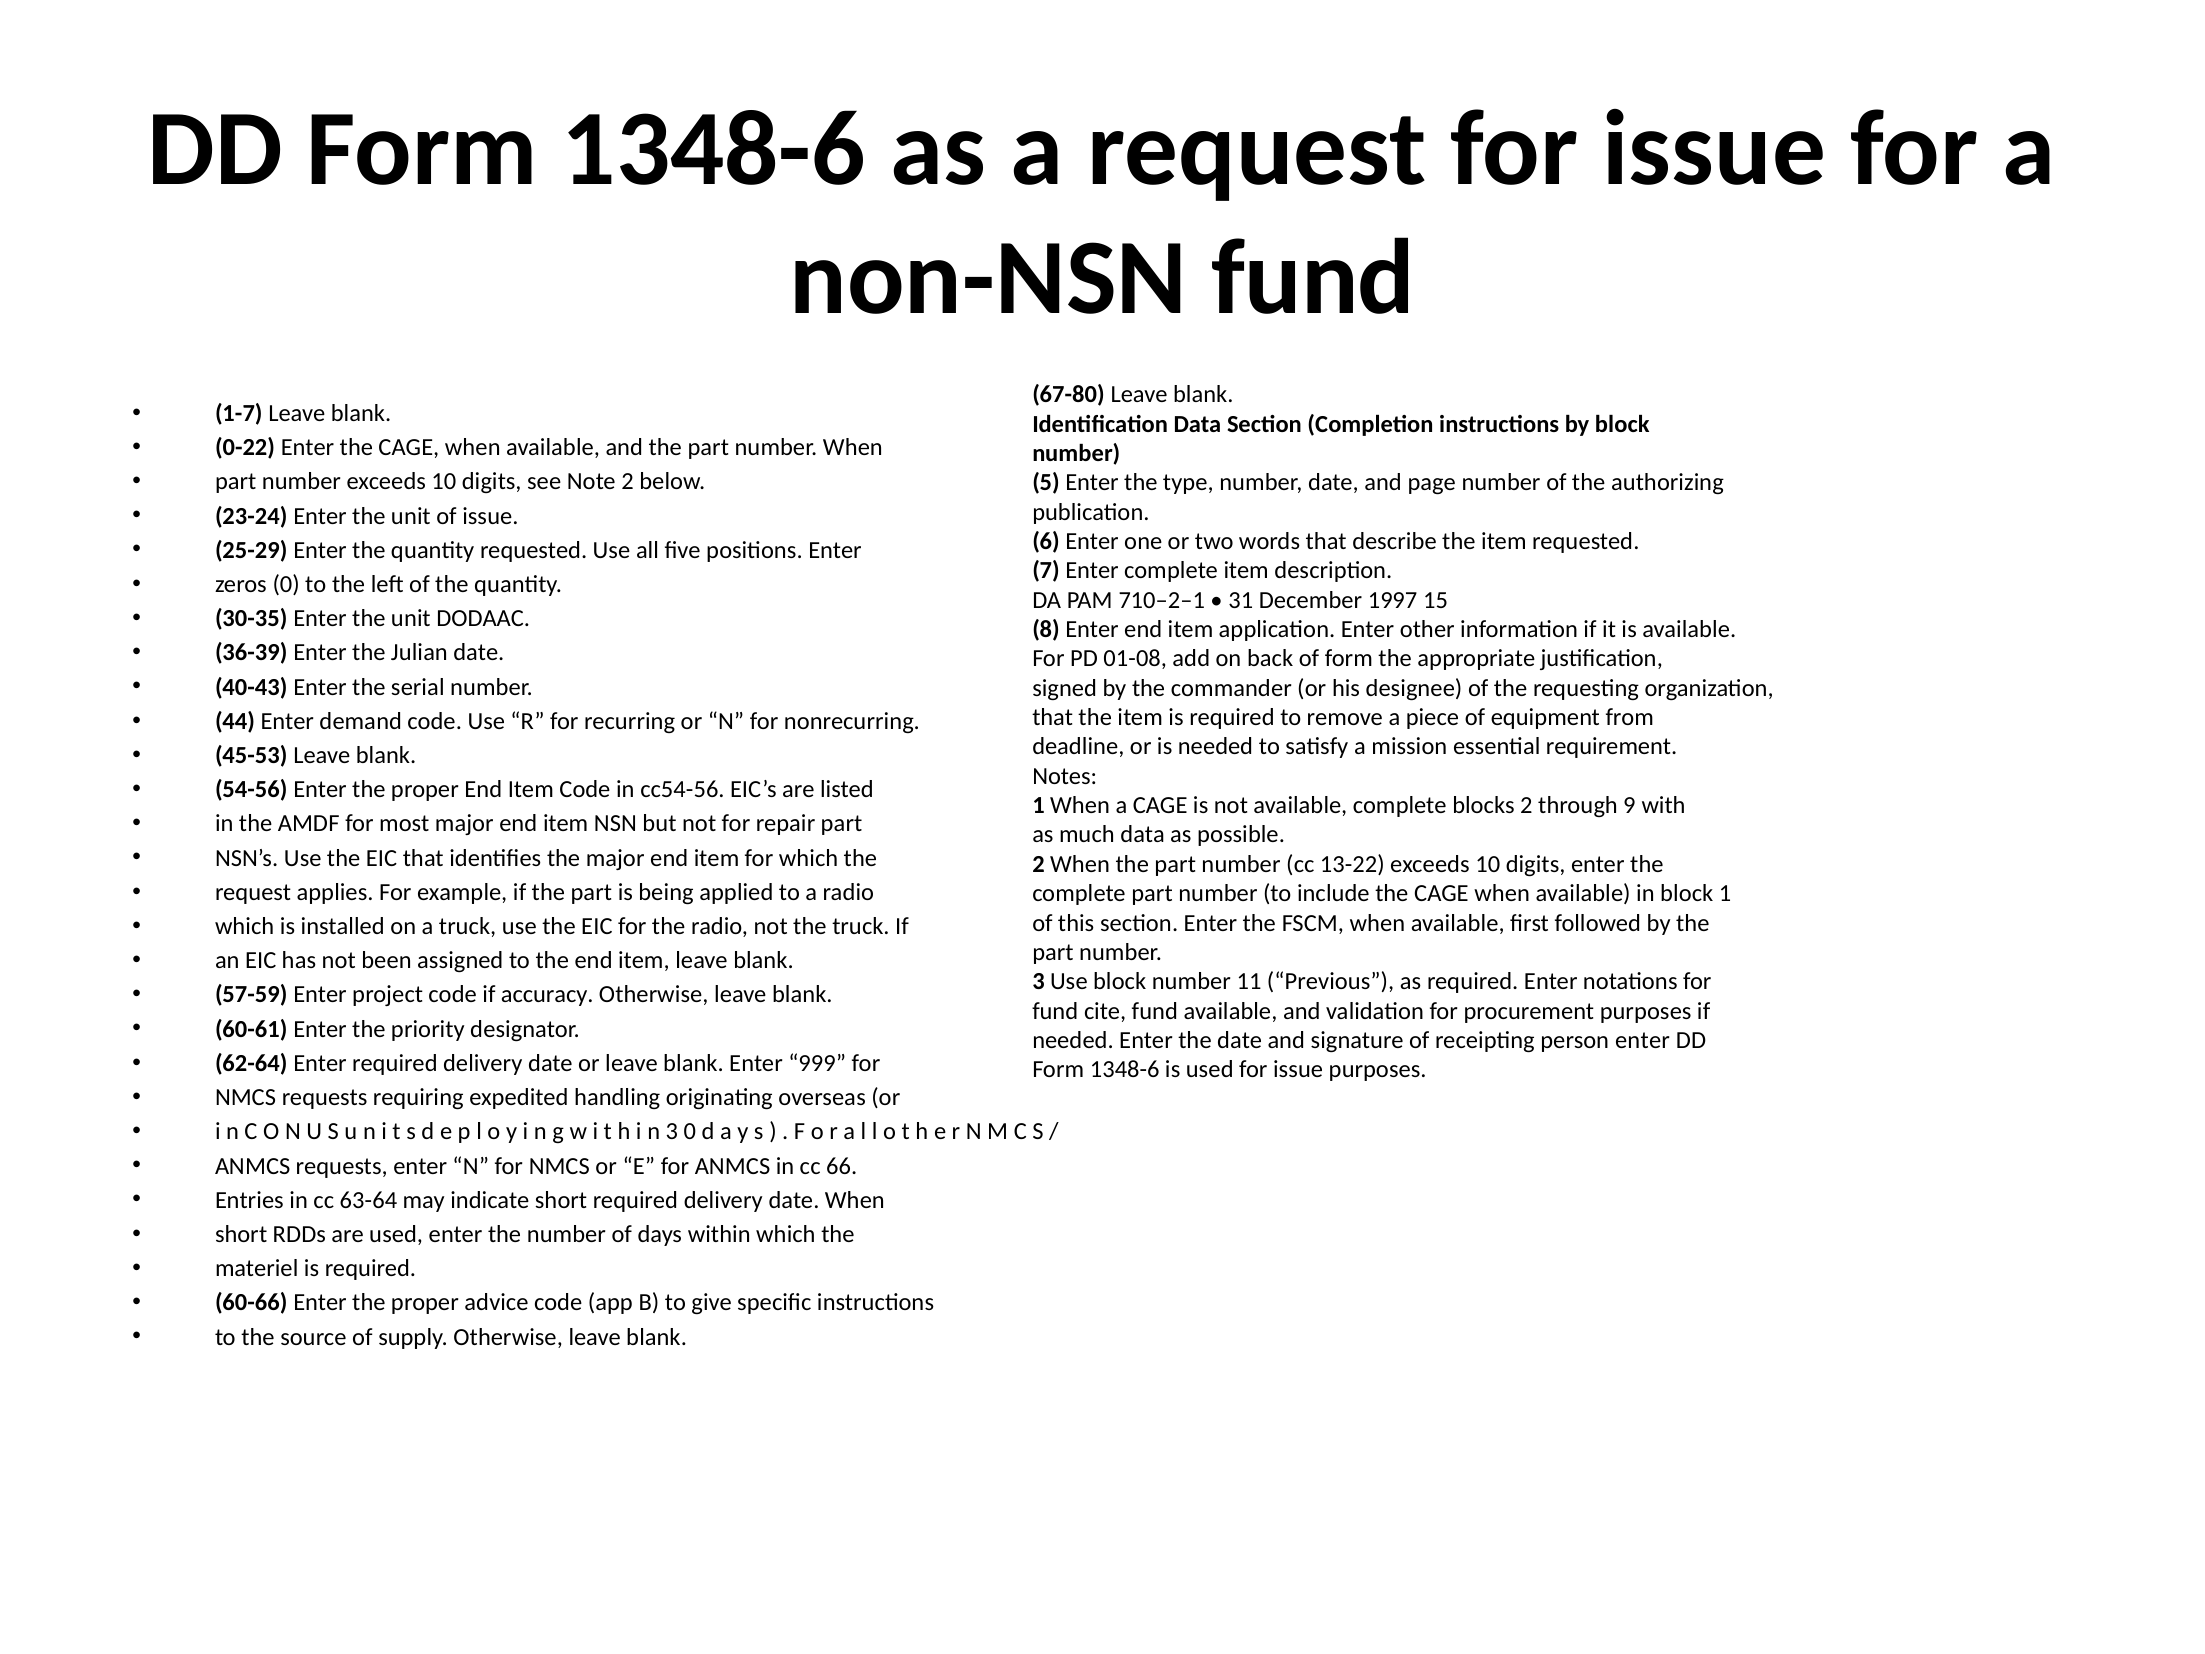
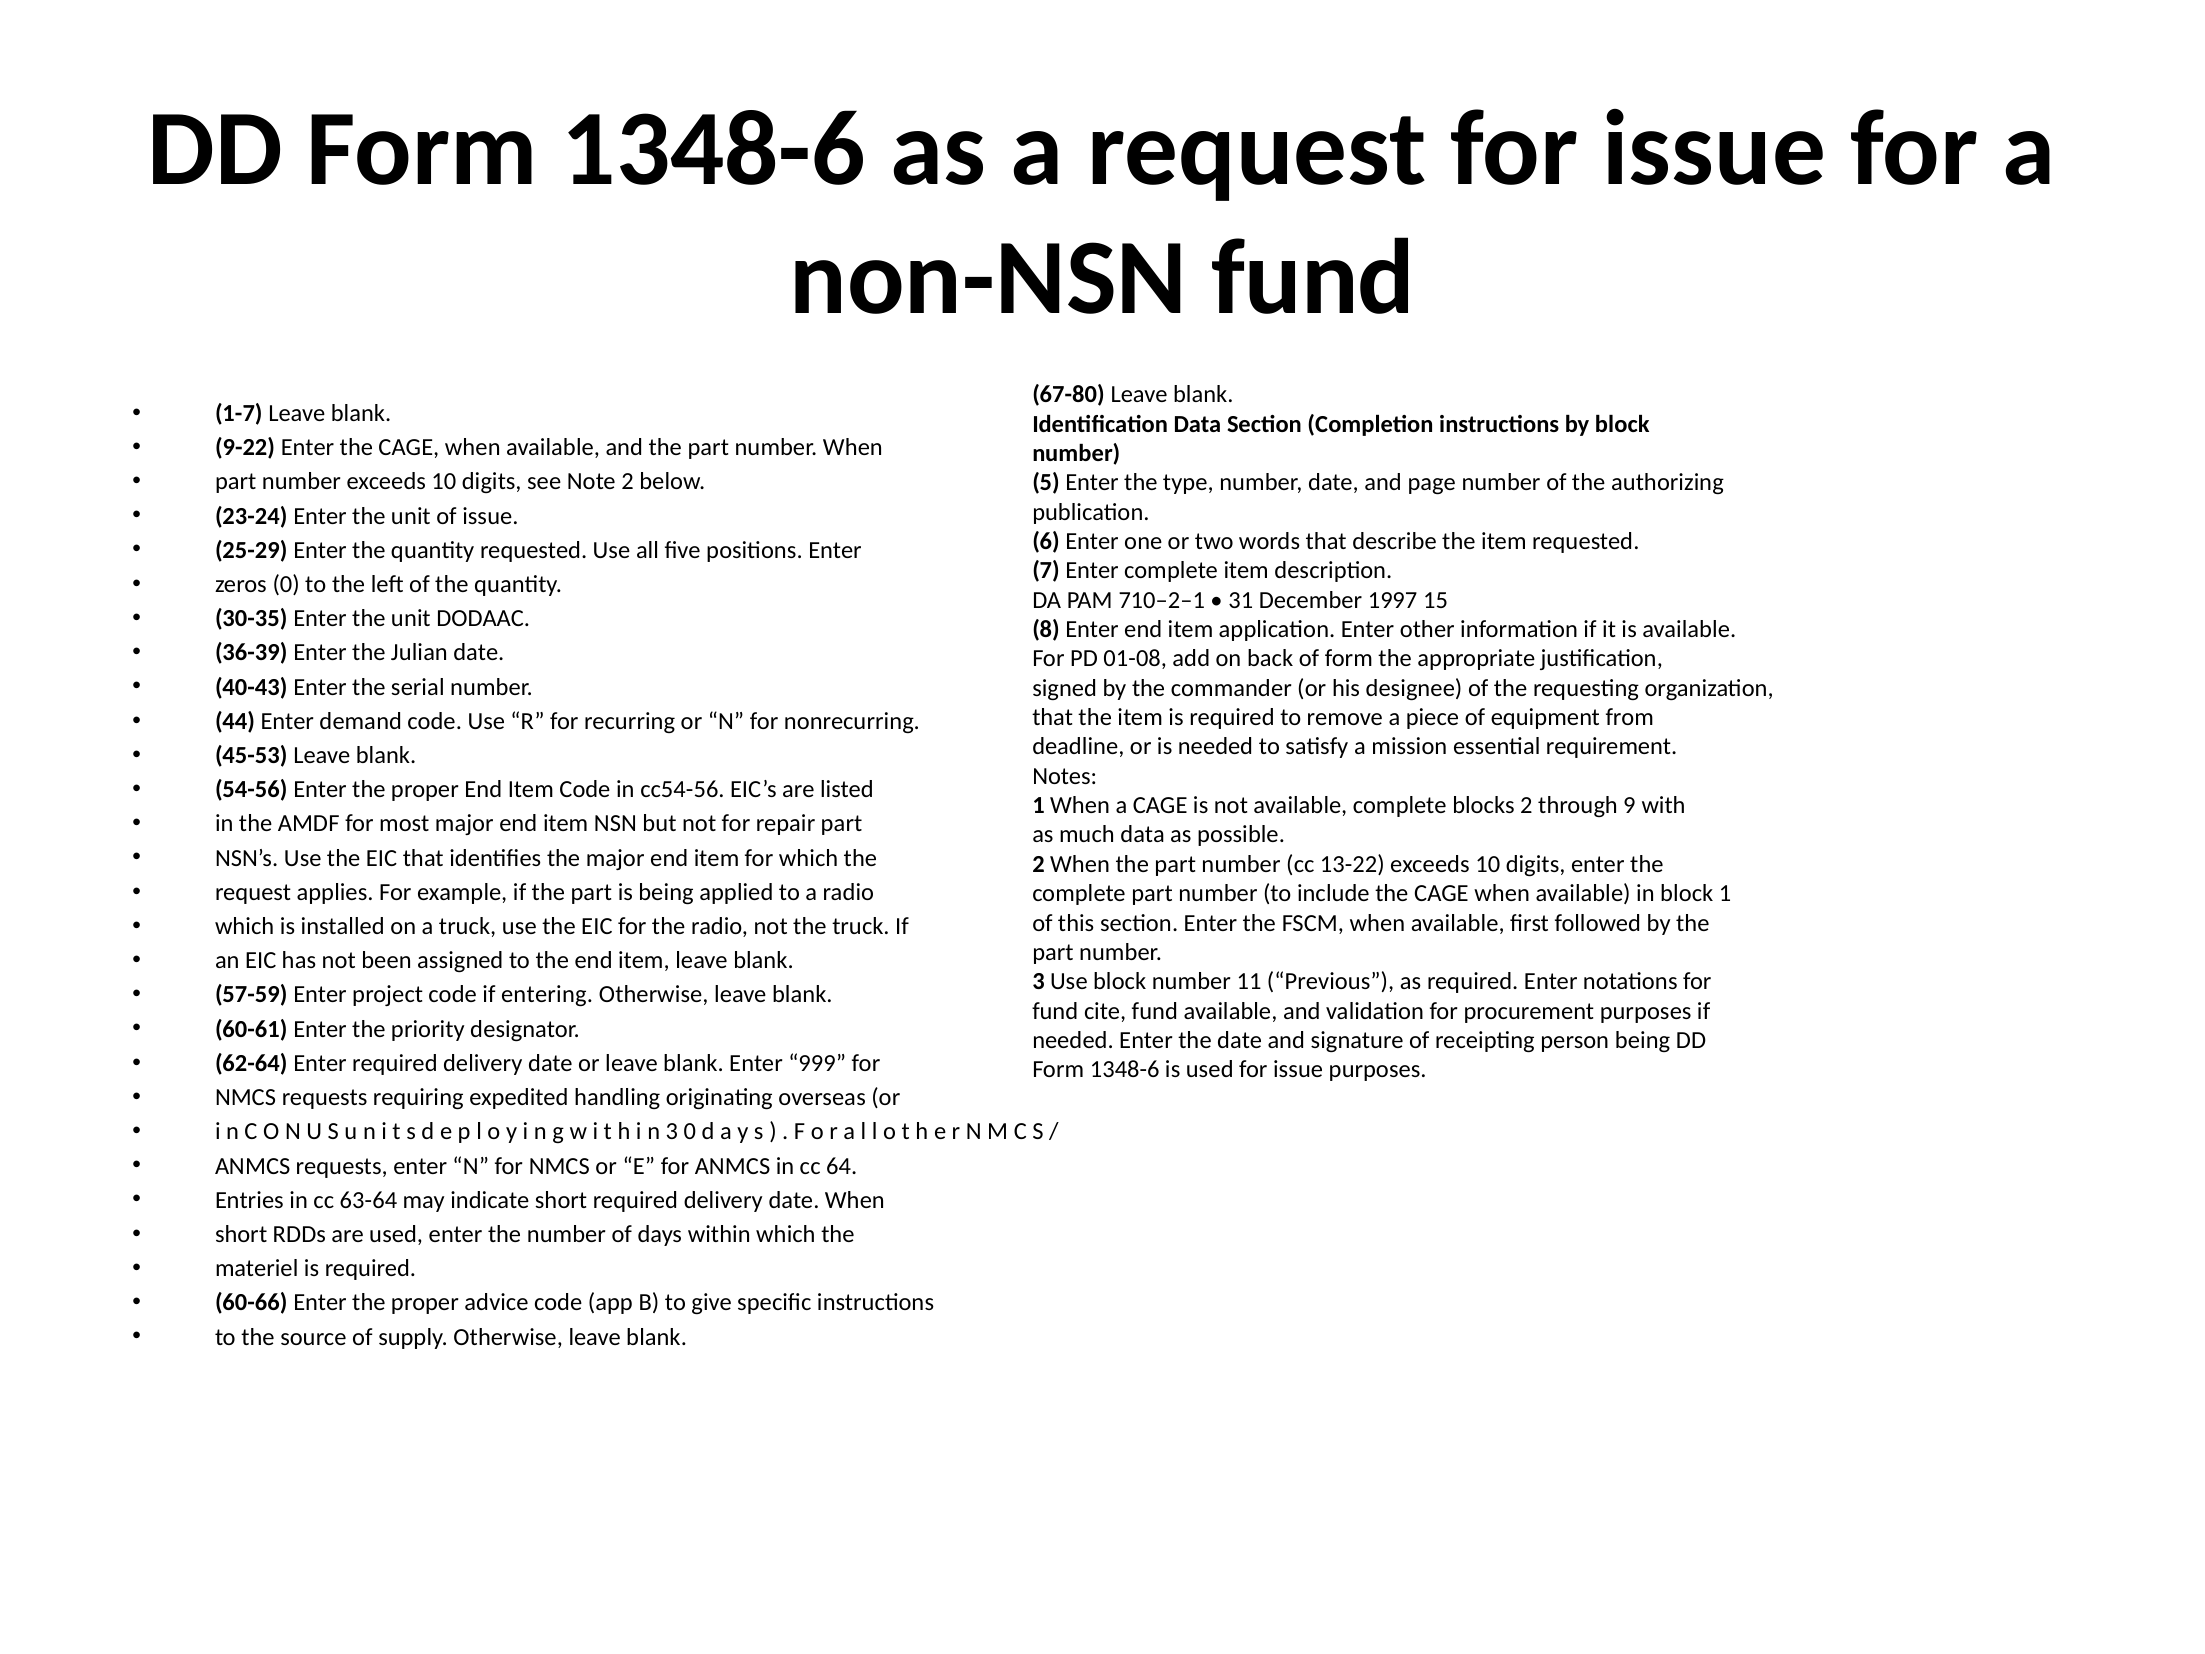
0-22: 0-22 -> 9-22
accuracy: accuracy -> entering
person enter: enter -> being
66: 66 -> 64
